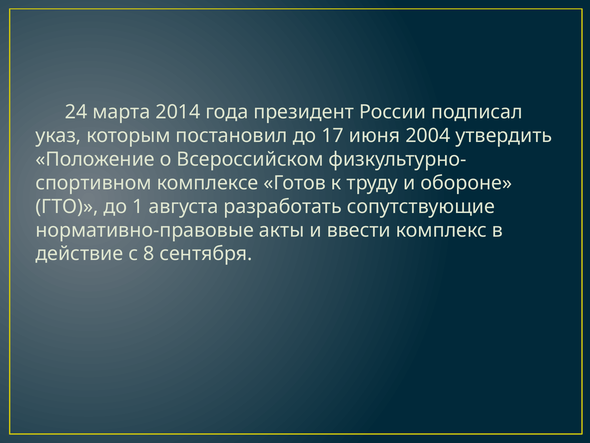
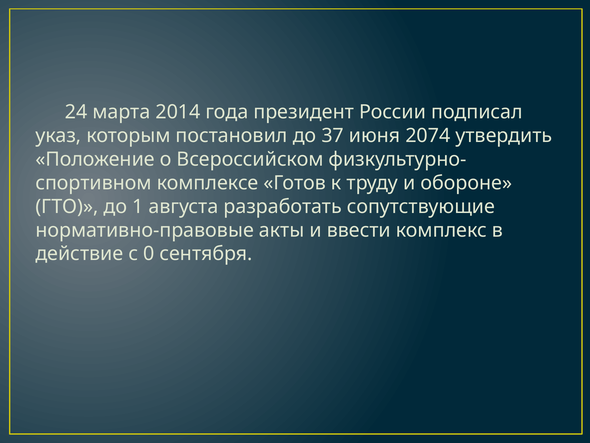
17: 17 -> 37
2004: 2004 -> 2074
8: 8 -> 0
